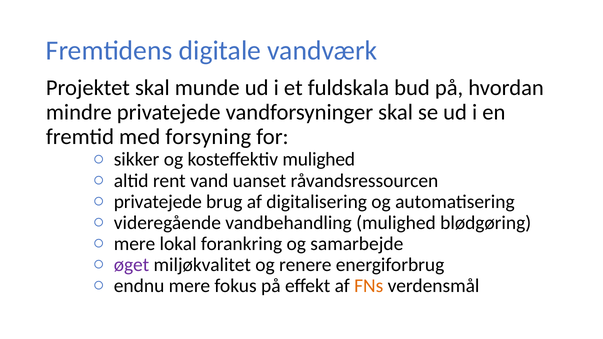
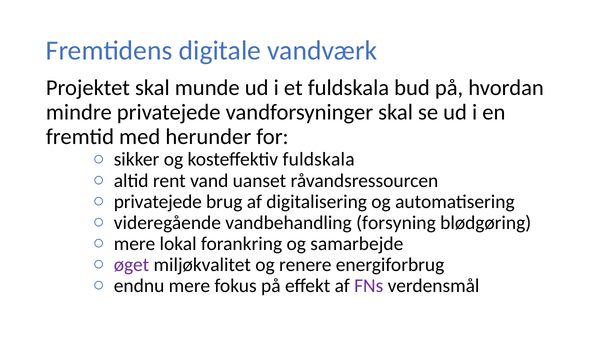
forsyning: forsyning -> herunder
kosteffektiv mulighed: mulighed -> fuldskala
vandbehandling mulighed: mulighed -> forsyning
FNs colour: orange -> purple
